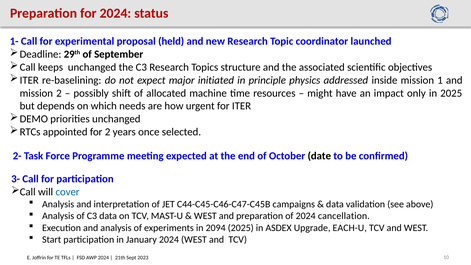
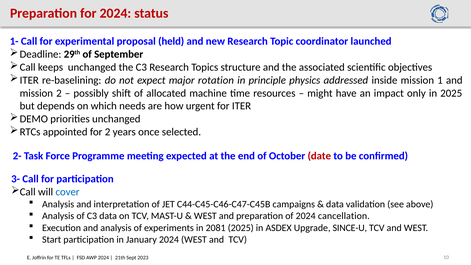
initiated: initiated -> rotation
date colour: black -> red
2094: 2094 -> 2081
EACH-U: EACH-U -> SINCE-U
